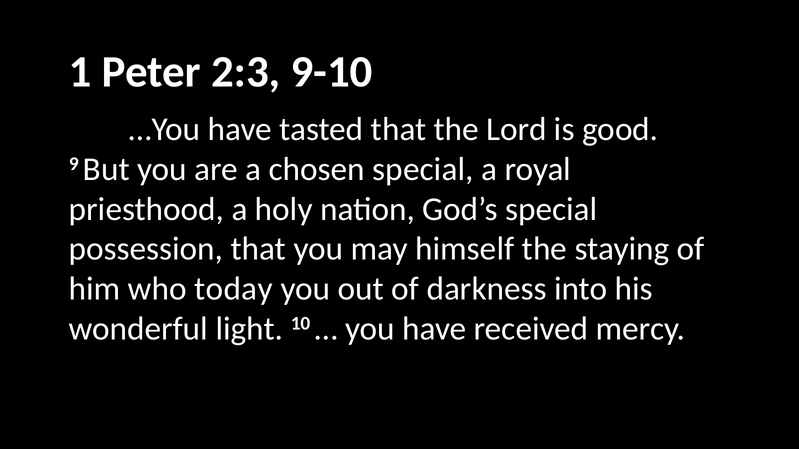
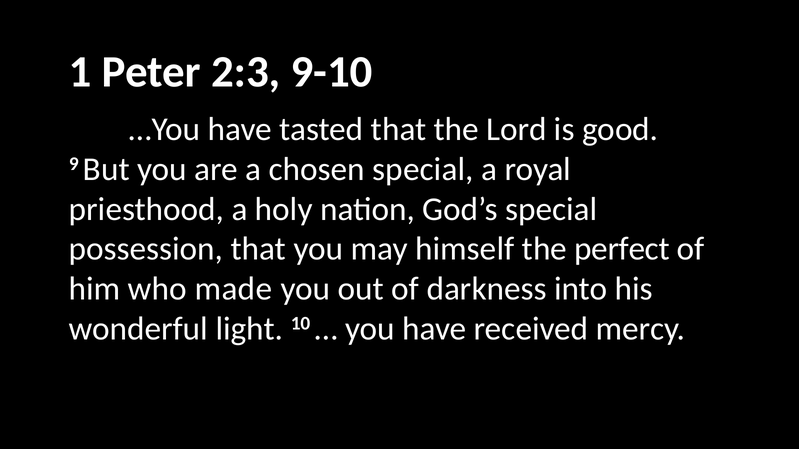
staying: staying -> perfect
today: today -> made
